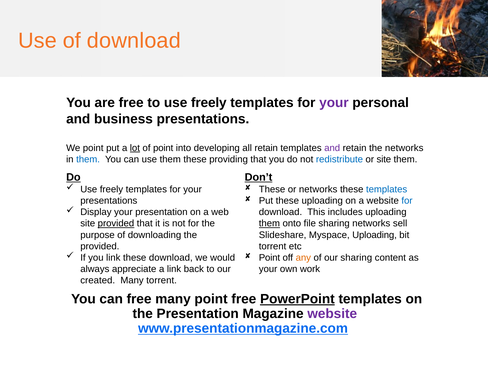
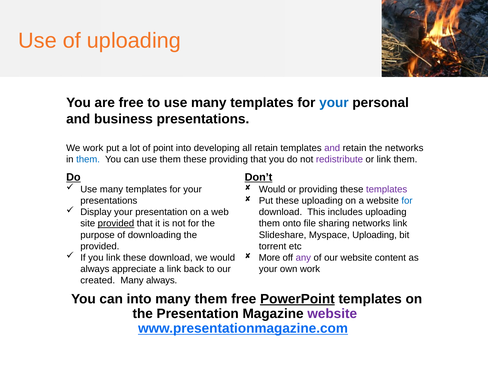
of download: download -> uploading
to use freely: freely -> many
your at (334, 103) colour: purple -> blue
We point: point -> work
lot underline: present -> none
redistribute colour: blue -> purple
or site: site -> link
freely at (111, 189): freely -> many
These at (272, 189): These -> Would
or networks: networks -> providing
templates at (387, 189) colour: blue -> purple
them at (269, 224) underline: present -> none
networks sell: sell -> link
Point at (269, 258): Point -> More
any colour: orange -> purple
our sharing: sharing -> website
Many torrent: torrent -> always
can free: free -> into
many point: point -> them
